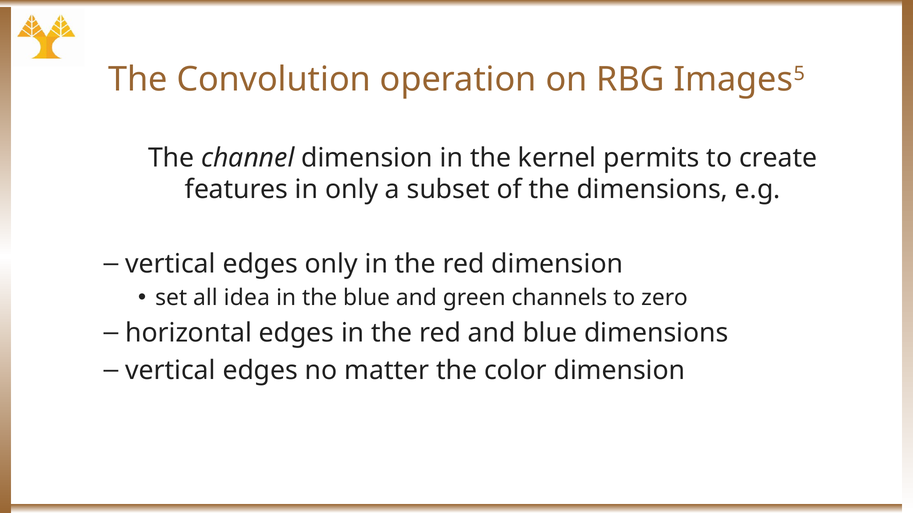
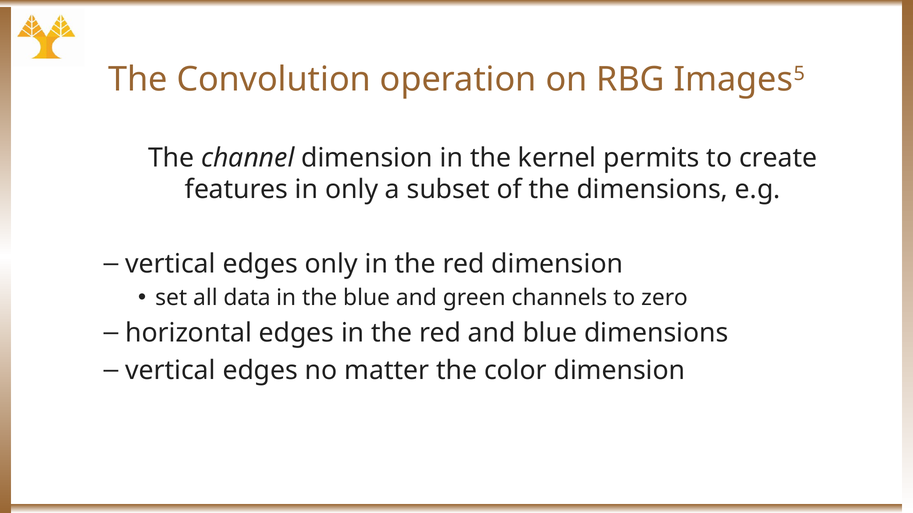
idea: idea -> data
